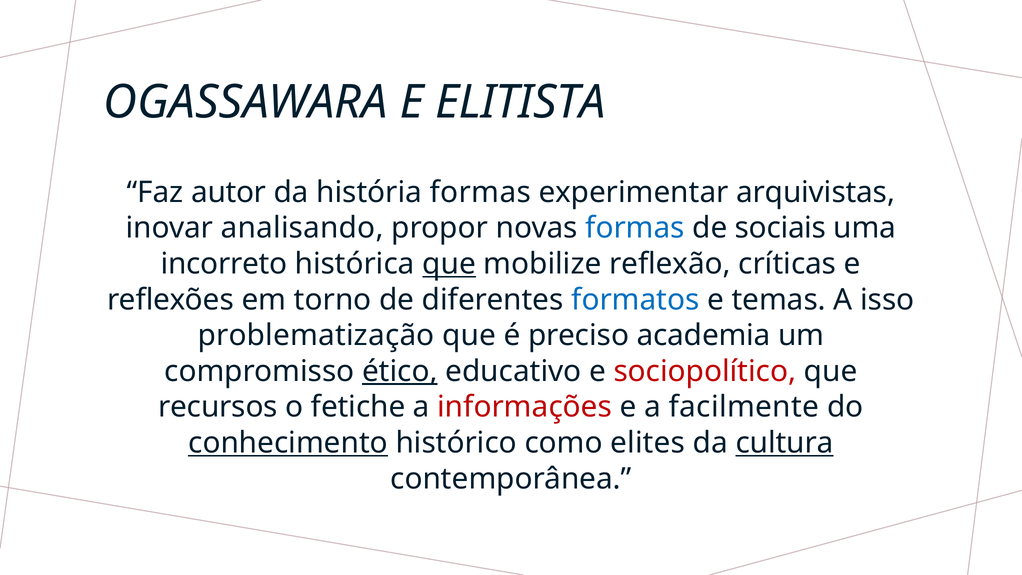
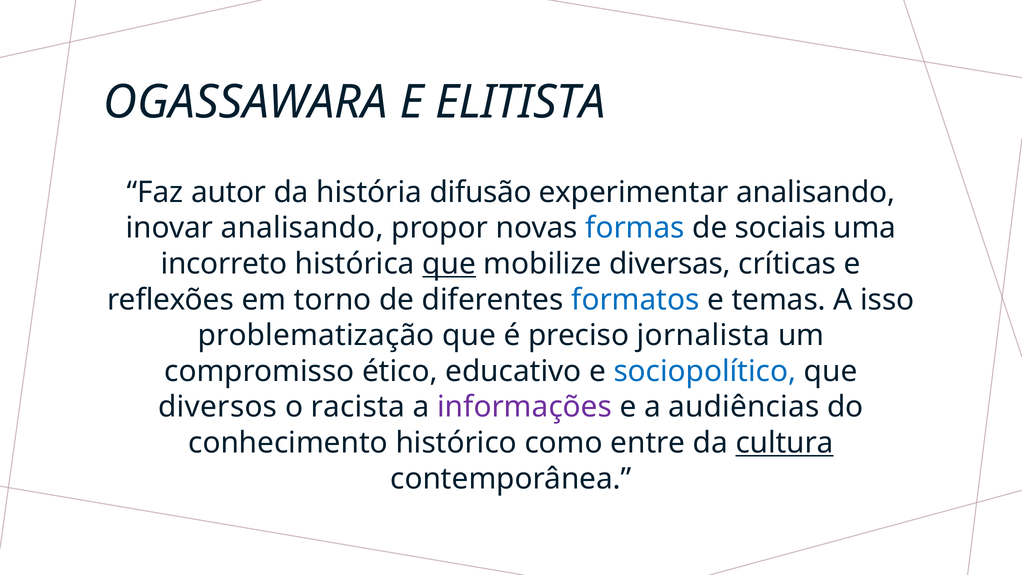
história formas: formas -> difusão
experimentar arquivistas: arquivistas -> analisando
reflexão: reflexão -> diversas
academia: academia -> jornalista
ético underline: present -> none
sociopolítico colour: red -> blue
recursos: recursos -> diversos
fetiche: fetiche -> racista
informações colour: red -> purple
facilmente: facilmente -> audiências
conhecimento underline: present -> none
elites: elites -> entre
